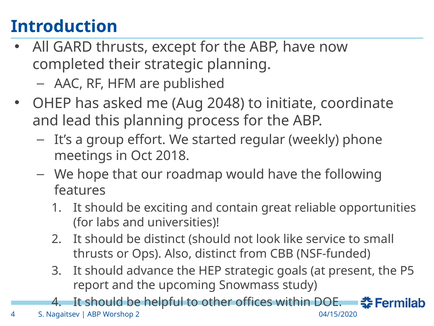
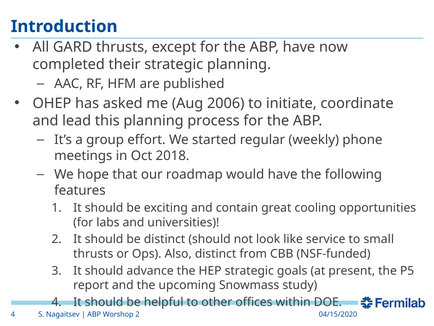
2048: 2048 -> 2006
reliable: reliable -> cooling
